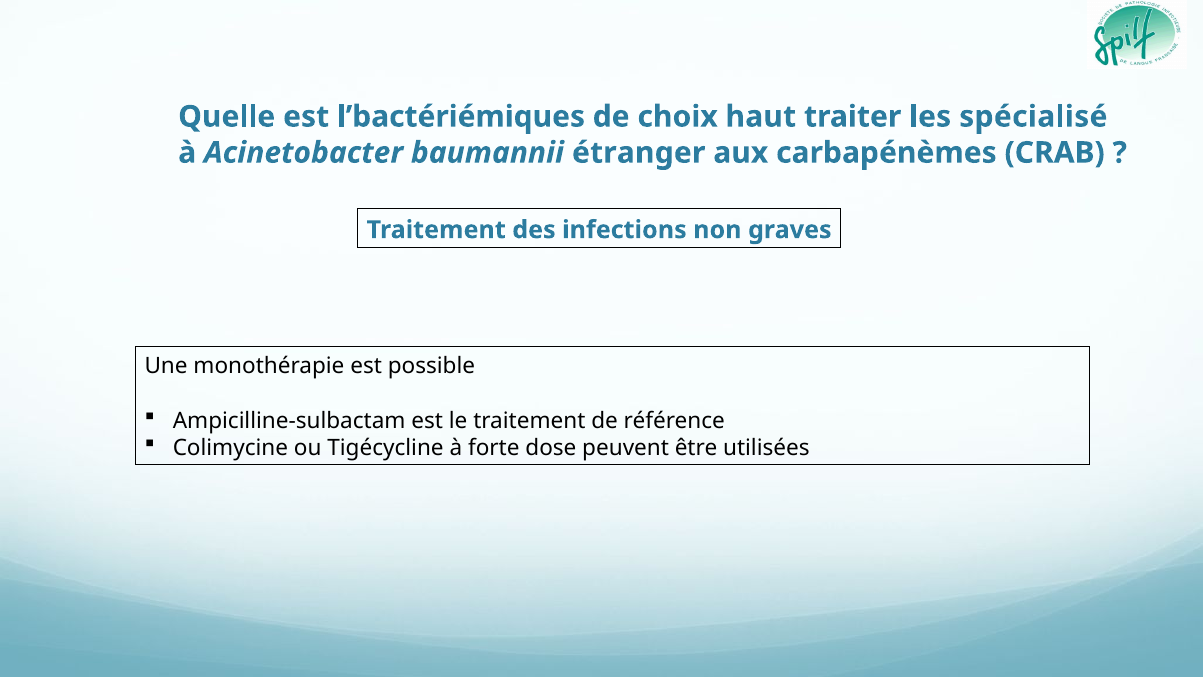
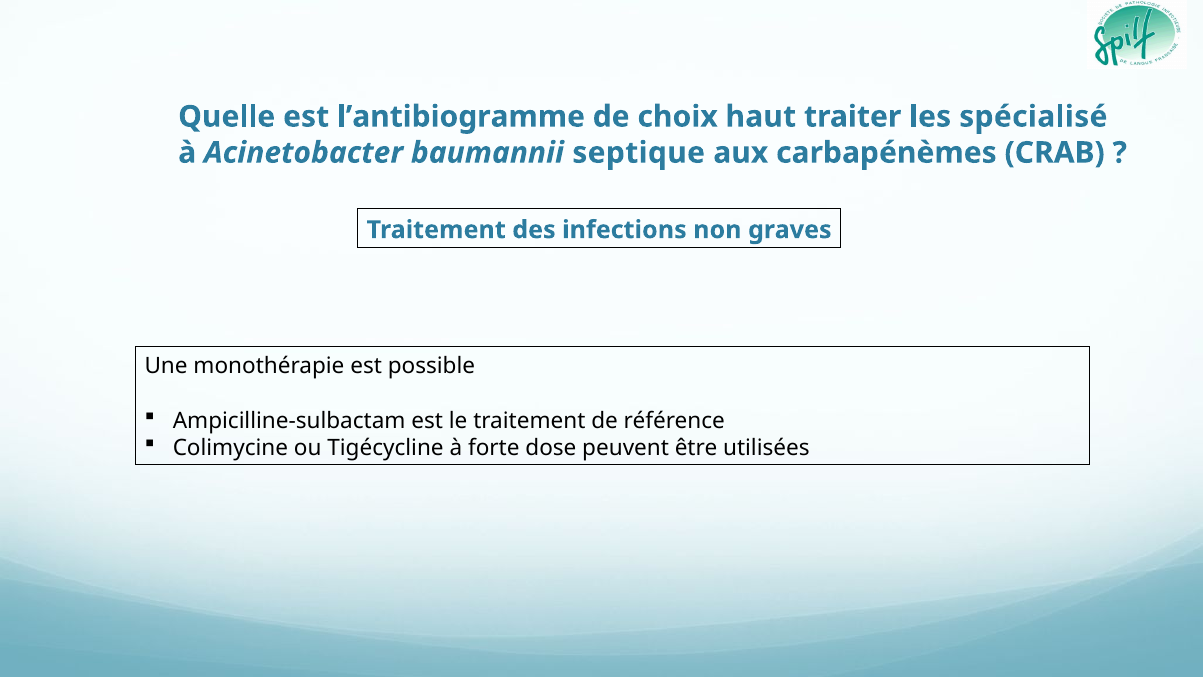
l’bactériémiques: l’bactériémiques -> l’antibiogramme
étranger: étranger -> septique
